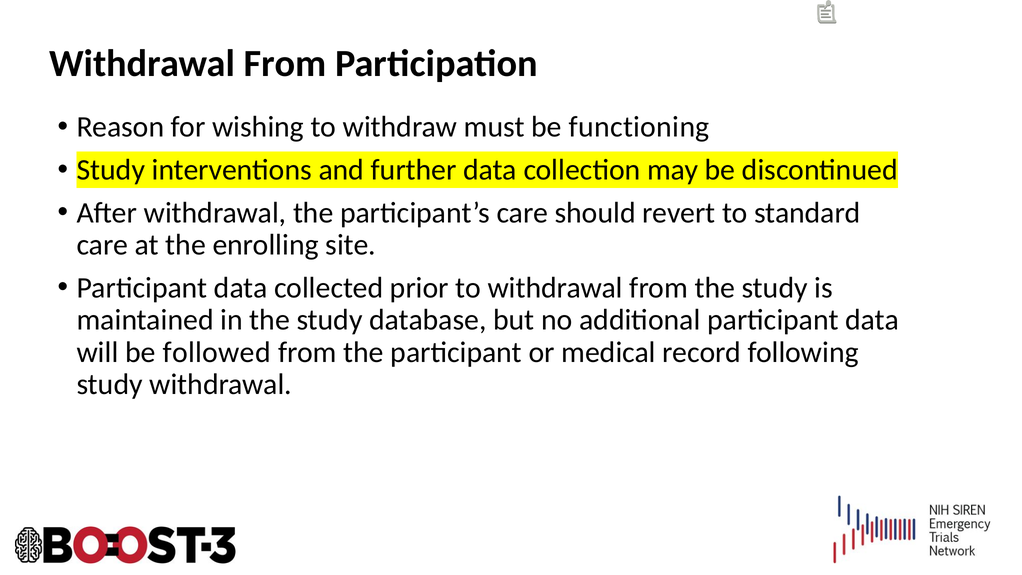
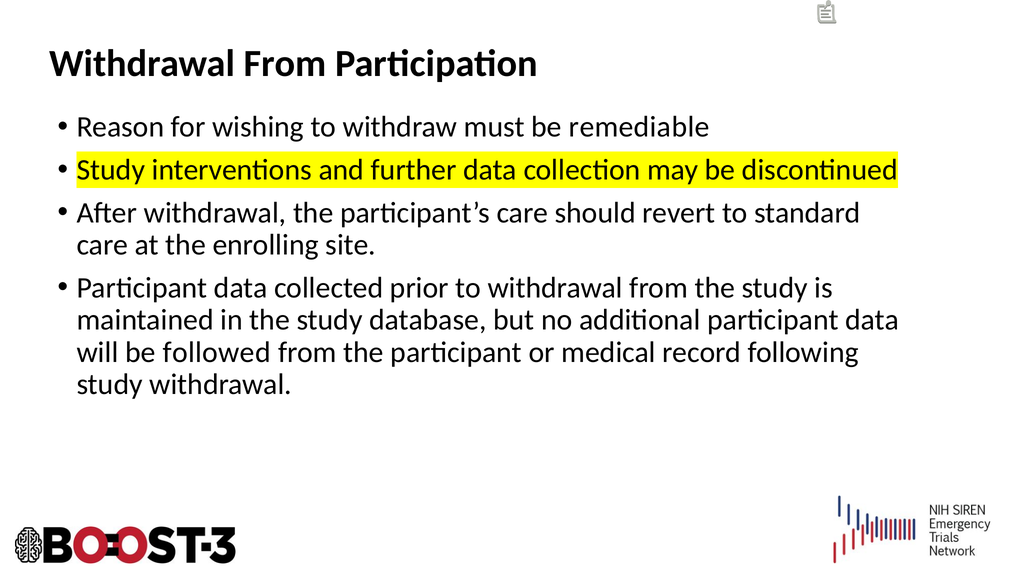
functioning: functioning -> remediable
